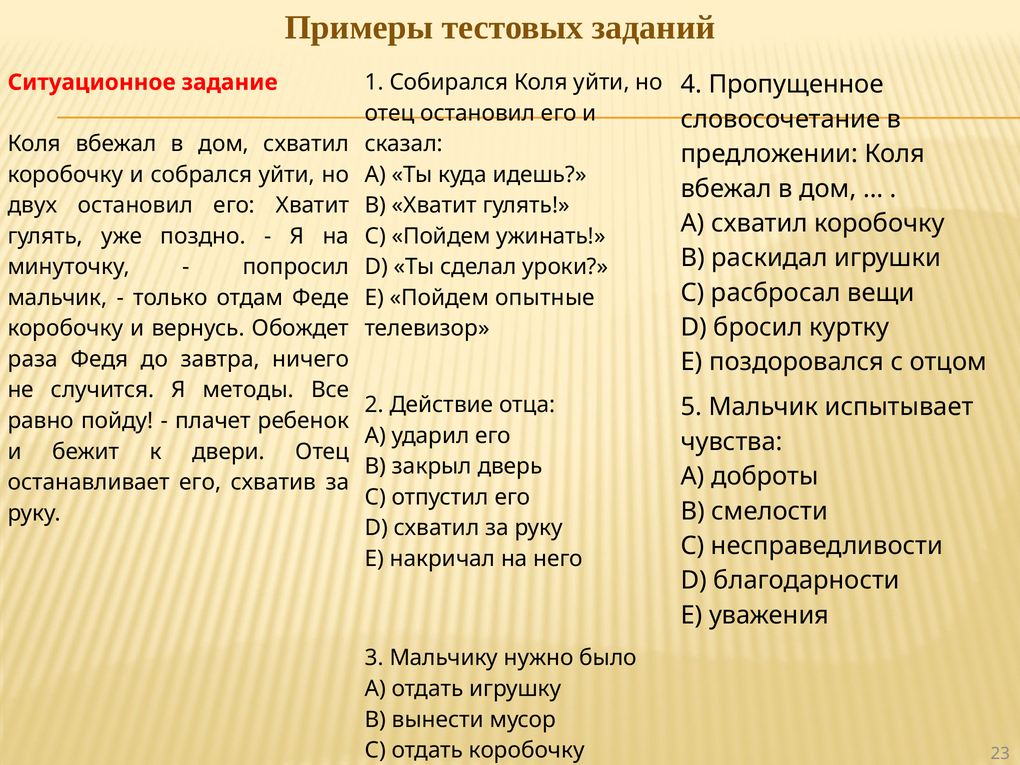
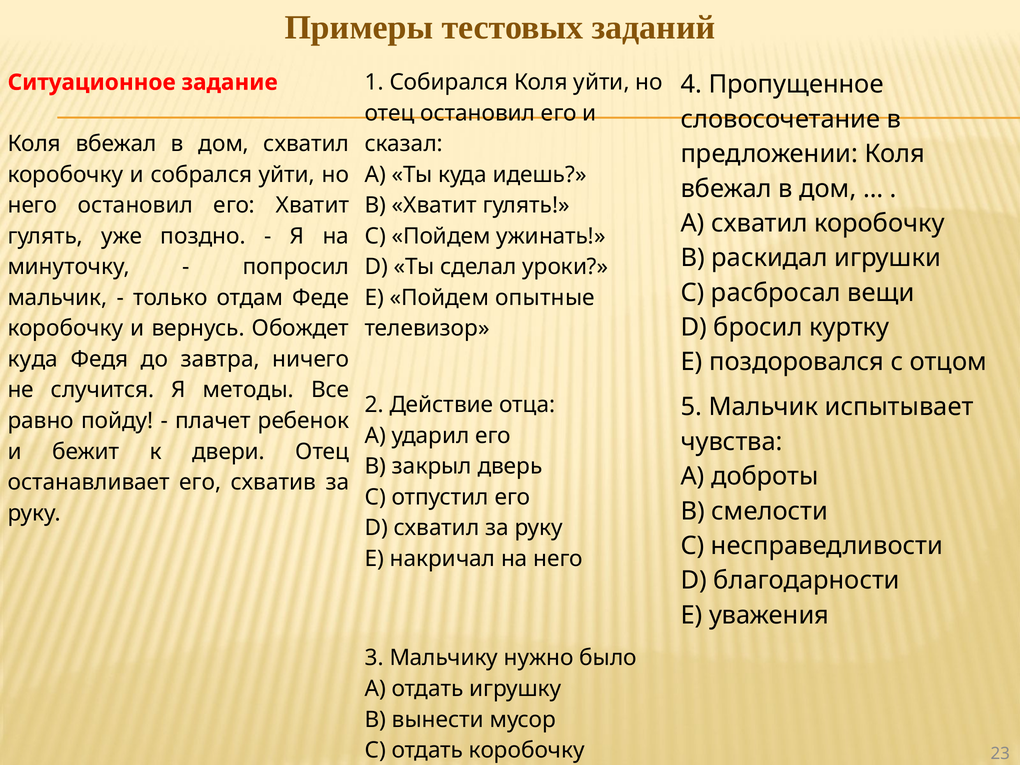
двух at (32, 205): двух -> него
раза at (33, 359): раза -> куда
